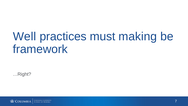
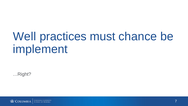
making: making -> chance
framework: framework -> implement
